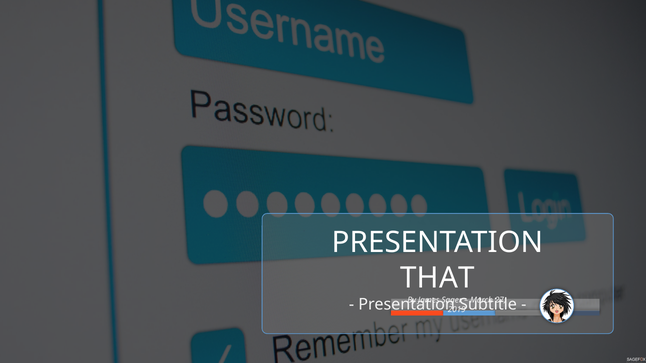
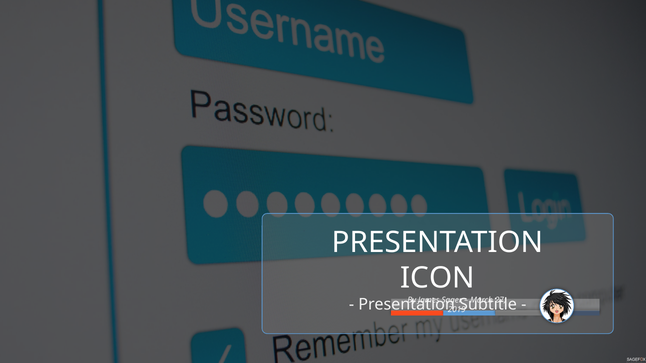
THAT: THAT -> ICON
